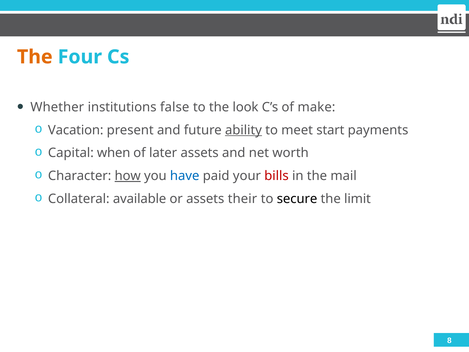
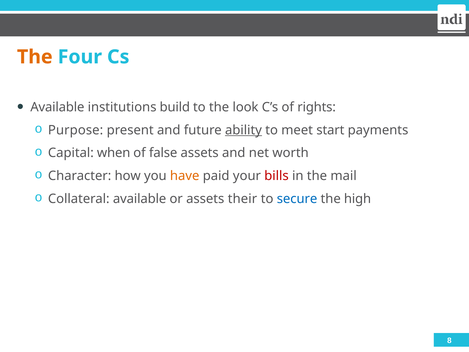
Whether at (57, 107): Whether -> Available
false: false -> build
make: make -> rights
Vacation: Vacation -> Purpose
later: later -> false
how underline: present -> none
have colour: blue -> orange
secure colour: black -> blue
limit: limit -> high
